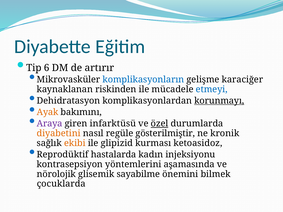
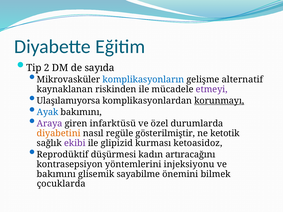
6: 6 -> 2
artırır: artırır -> sayıda
karaciğer: karaciğer -> alternatif
etmeyi colour: blue -> purple
Dehidratasyon: Dehidratasyon -> Ulaşılamıyorsa
Ayak colour: orange -> blue
özel underline: present -> none
kronik: kronik -> ketotik
ekibi colour: orange -> purple
hastalarda: hastalarda -> düşürmesi
injeksiyonu: injeksiyonu -> artıracağını
aşamasında: aşamasında -> injeksiyonu
nörolojik at (56, 174): nörolojik -> bakımını
